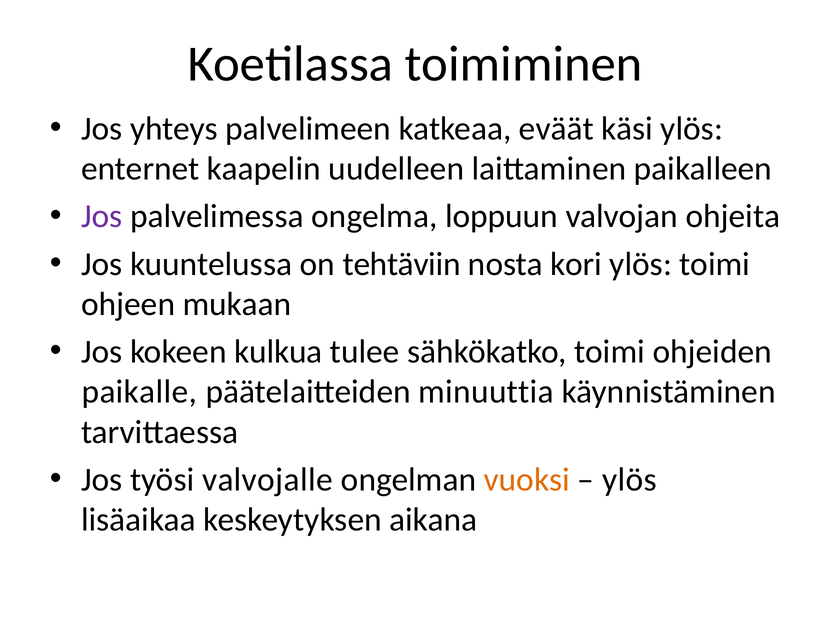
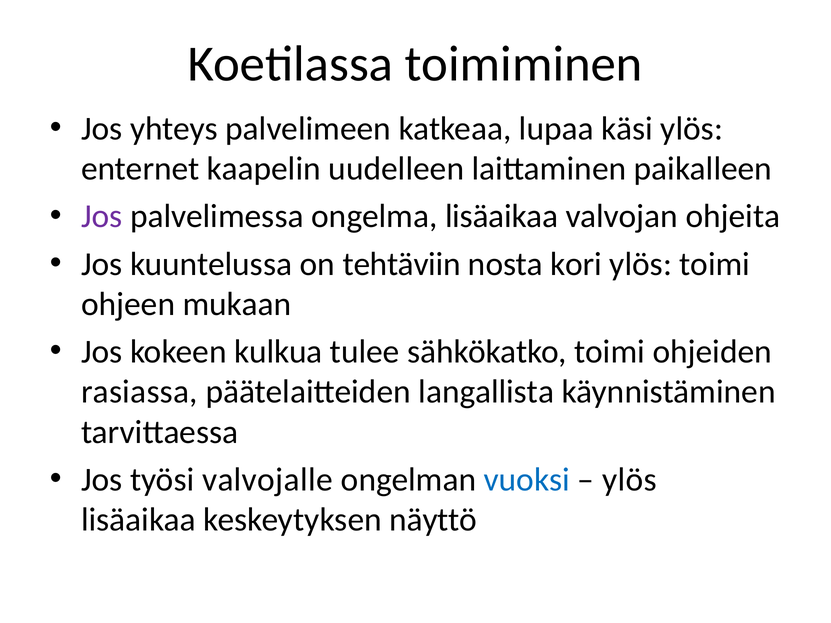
eväät: eväät -> lupaa
ongelma loppuun: loppuun -> lisäaikaa
paikalle: paikalle -> rasiassa
minuuttia: minuuttia -> langallista
vuoksi colour: orange -> blue
aikana: aikana -> näyttö
